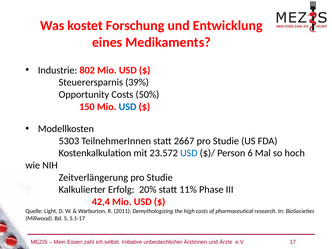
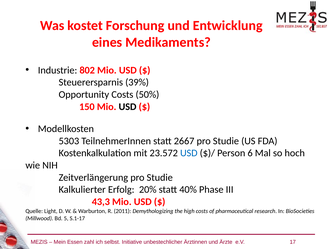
USD at (128, 107) colour: blue -> black
11%: 11% -> 40%
42,4: 42,4 -> 43,3
